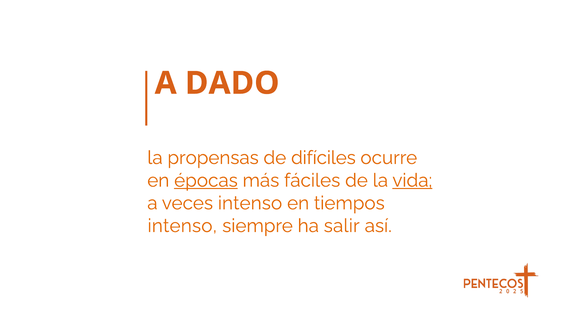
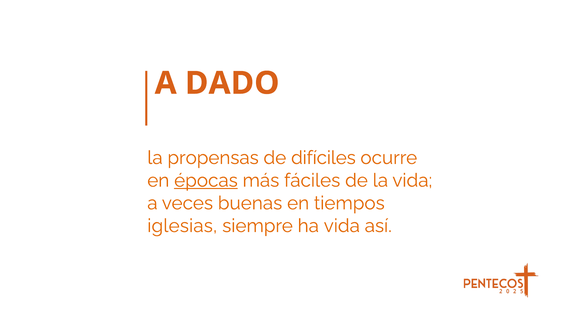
vida at (412, 180) underline: present -> none
veces intenso: intenso -> buenas
intenso at (182, 225): intenso -> iglesias
ha salir: salir -> vida
